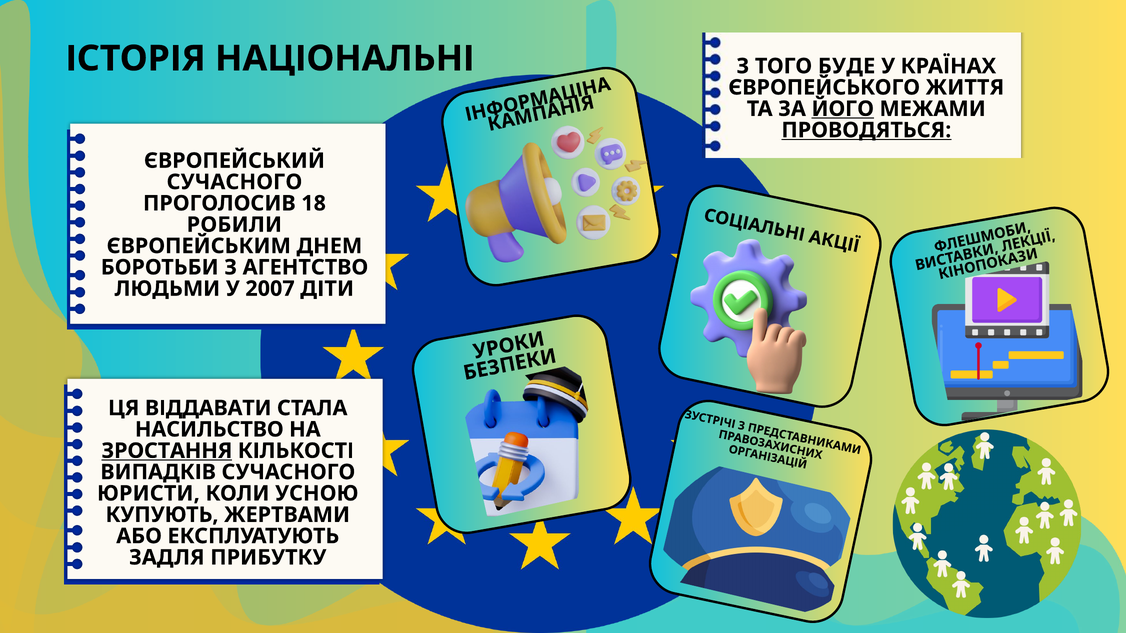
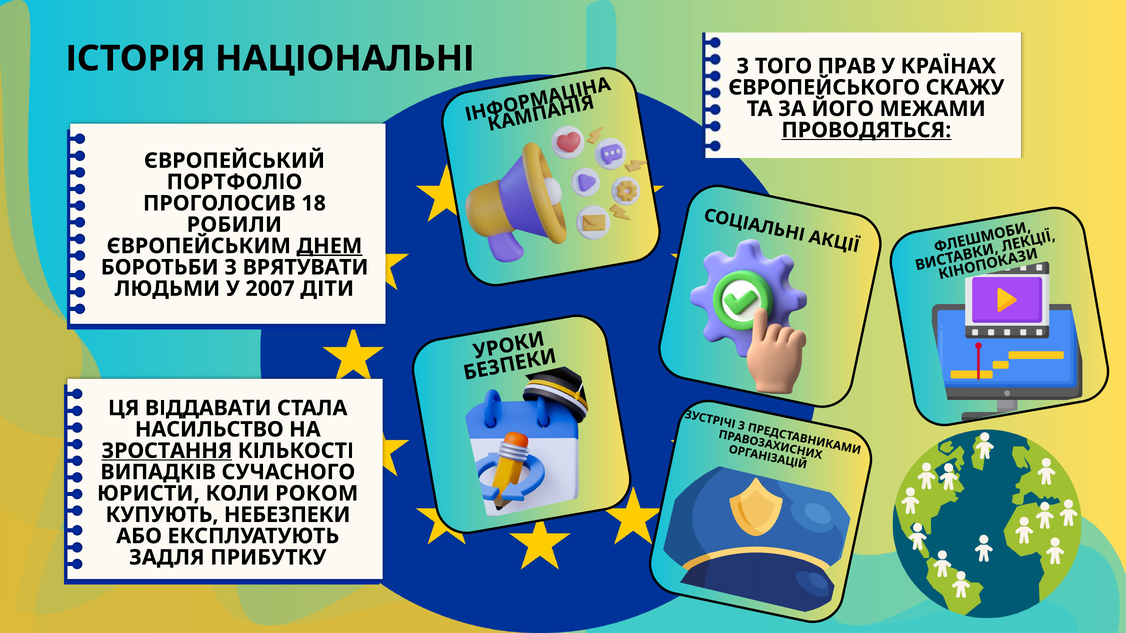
БУДЕ: БУДЕ -> ПРАВ
ЖИТТЯ: ЖИТТЯ -> СКАЖУ
ЙОГО underline: present -> none
СУЧАСНОГО at (234, 182): СУЧАСНОГО -> ПОРТФОЛІО
ДНЕМ underline: none -> present
АГЕНТСТВО: АГЕНТСТВО -> ВРЯТУВАТИ
УСНОЮ: УСНОЮ -> РОКОМ
ЖЕРТВАМИ: ЖЕРТВАМИ -> НЕБЕЗПЕКИ
